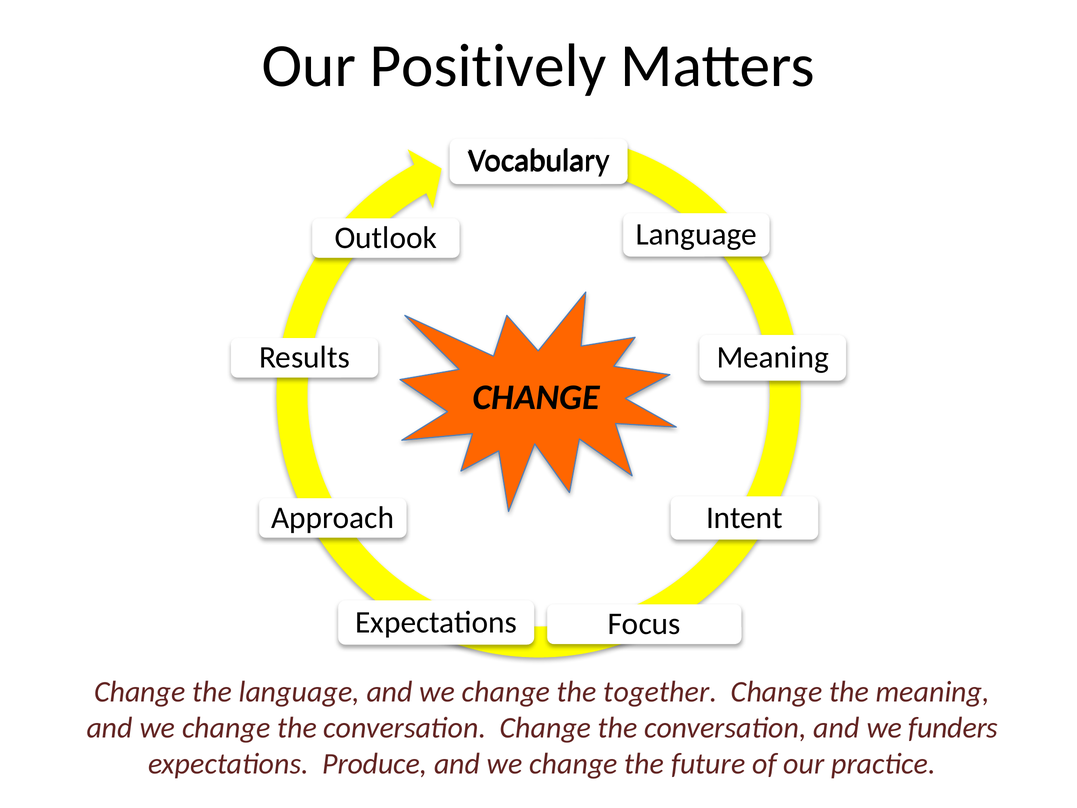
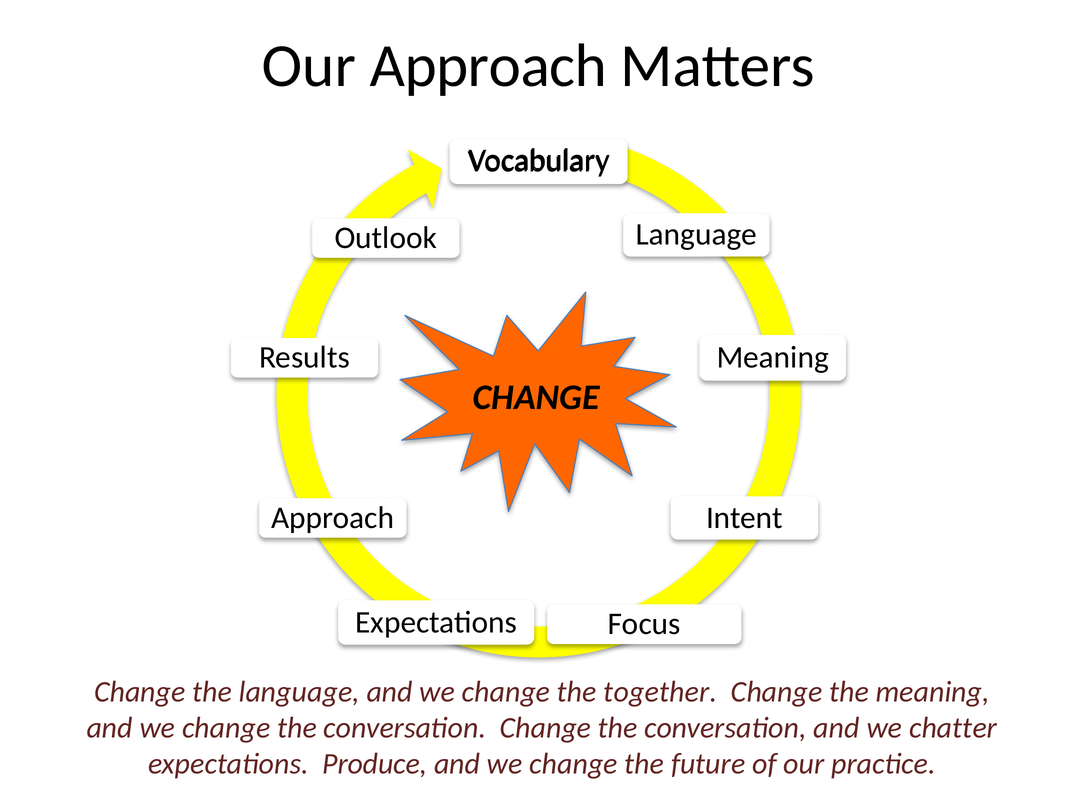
Our Positively: Positively -> Approach
funders: funders -> chatter
